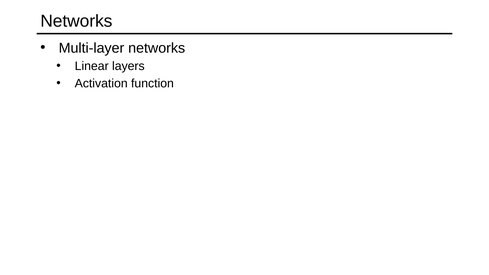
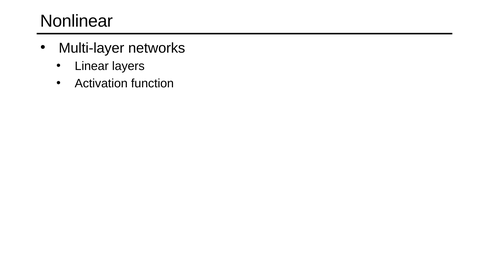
Networks at (76, 21): Networks -> Nonlinear
